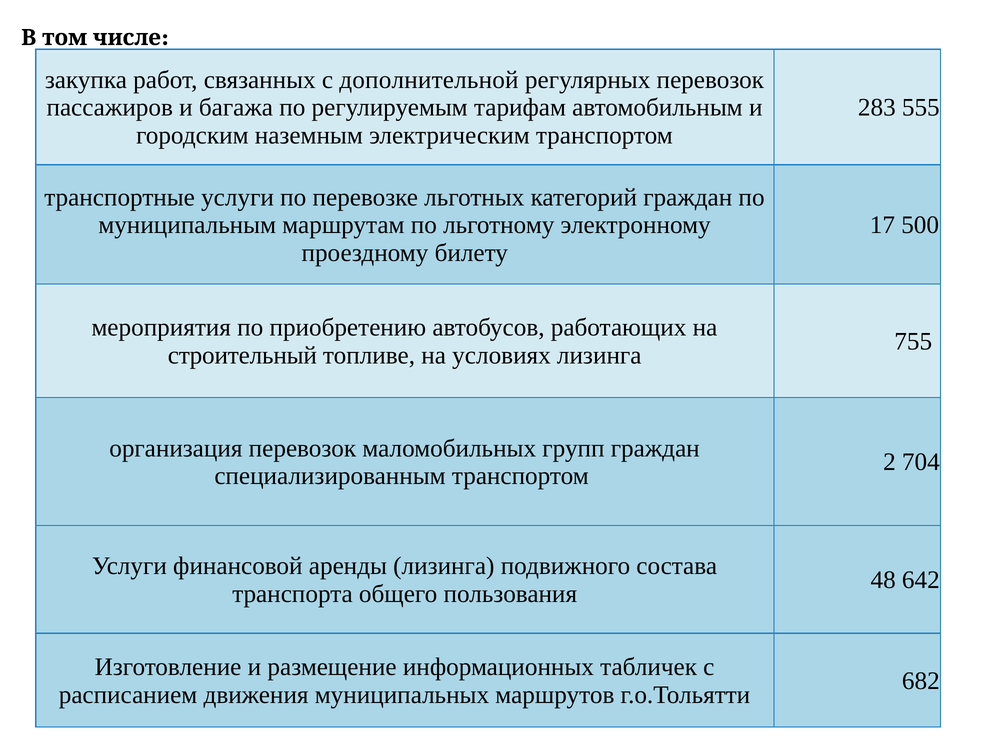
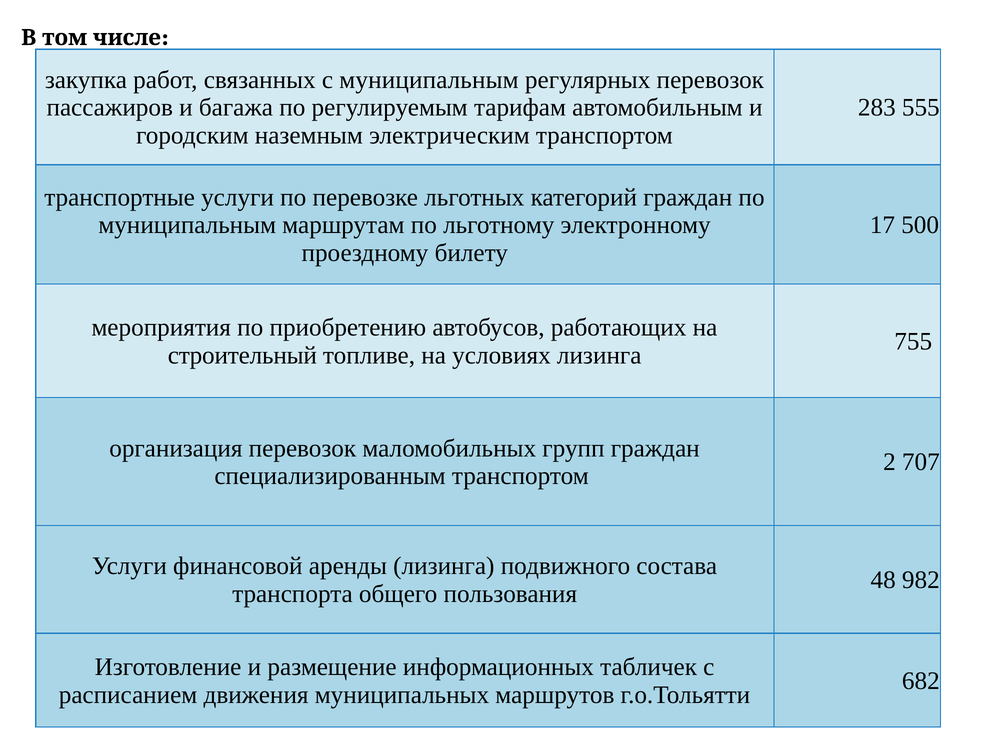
с дополнительной: дополнительной -> муниципальным
704: 704 -> 707
642: 642 -> 982
